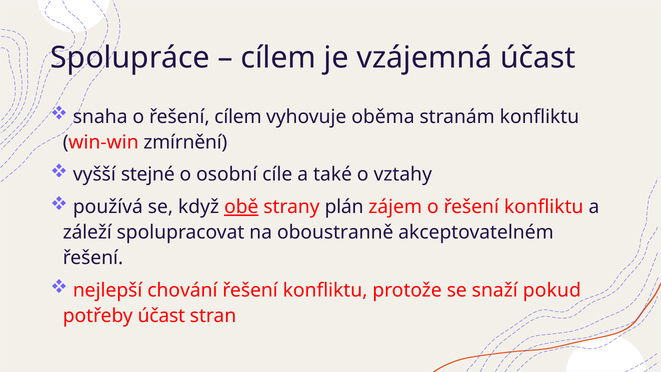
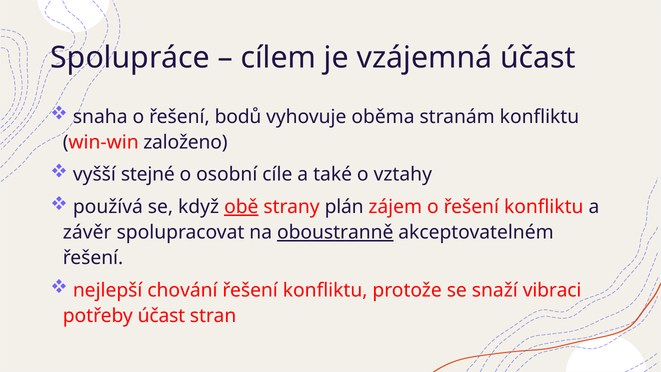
řešení cílem: cílem -> bodů
zmírnění: zmírnění -> založeno
záleží: záleží -> závěr
oboustranně underline: none -> present
pokud: pokud -> vibraci
